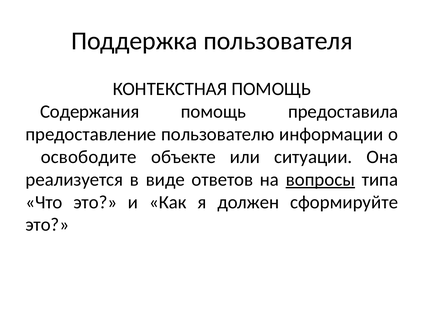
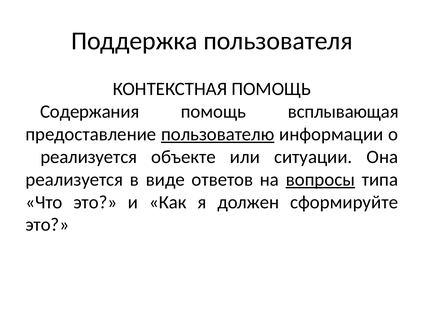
предоставила: предоставила -> всплывающая
пользователю underline: none -> present
освободите at (89, 157): освободите -> реализуется
